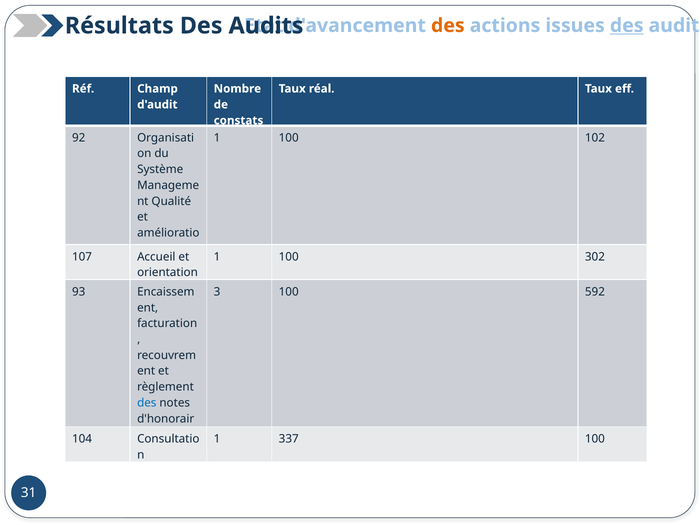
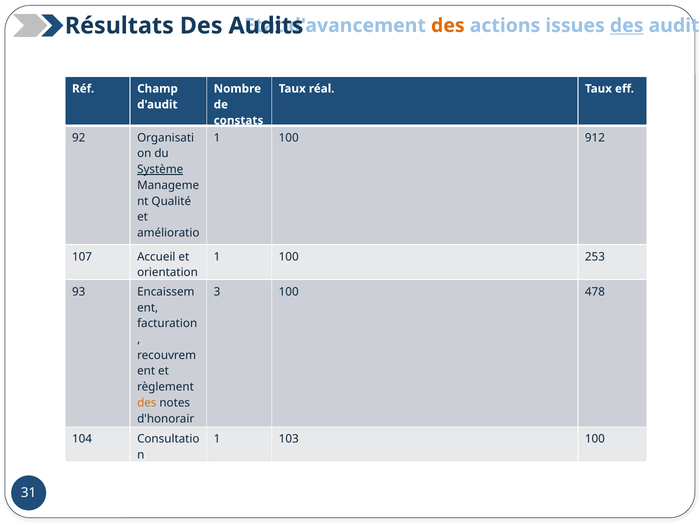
102: 102 -> 912
Système underline: none -> present
302: 302 -> 253
592: 592 -> 478
des at (147, 403) colour: blue -> orange
337: 337 -> 103
